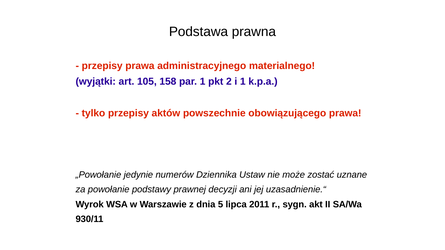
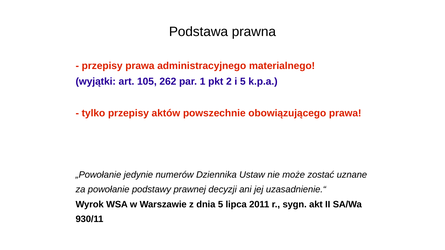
158: 158 -> 262
i 1: 1 -> 5
